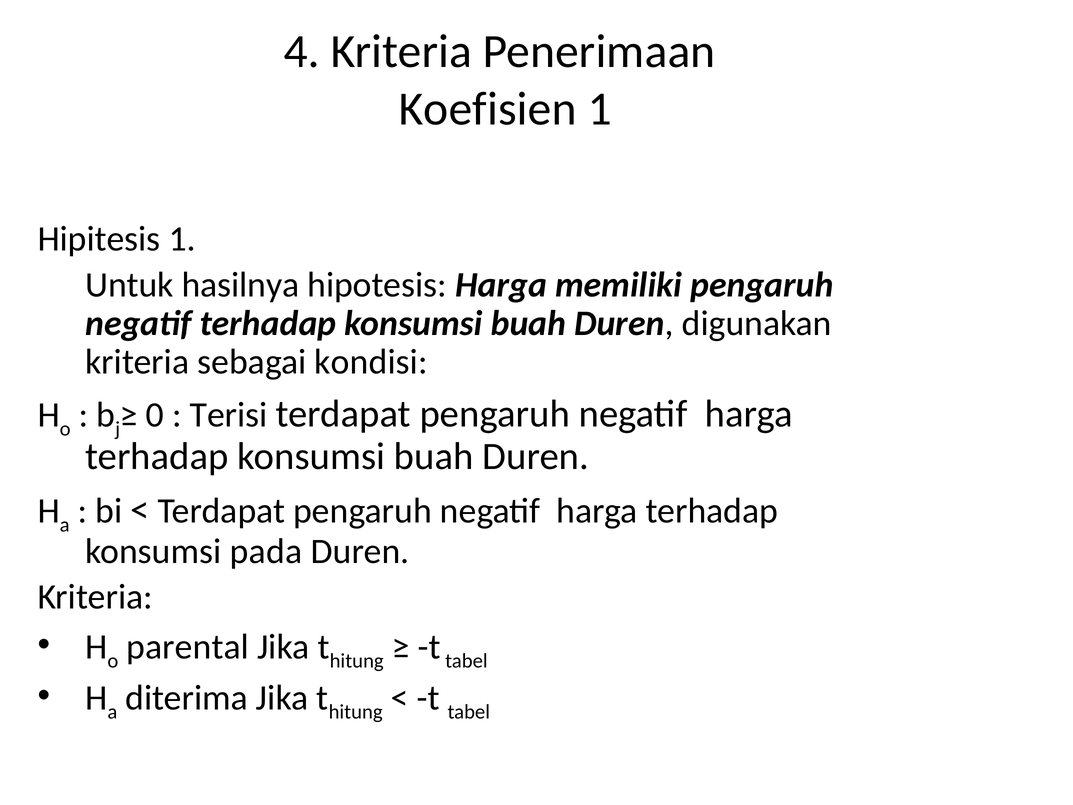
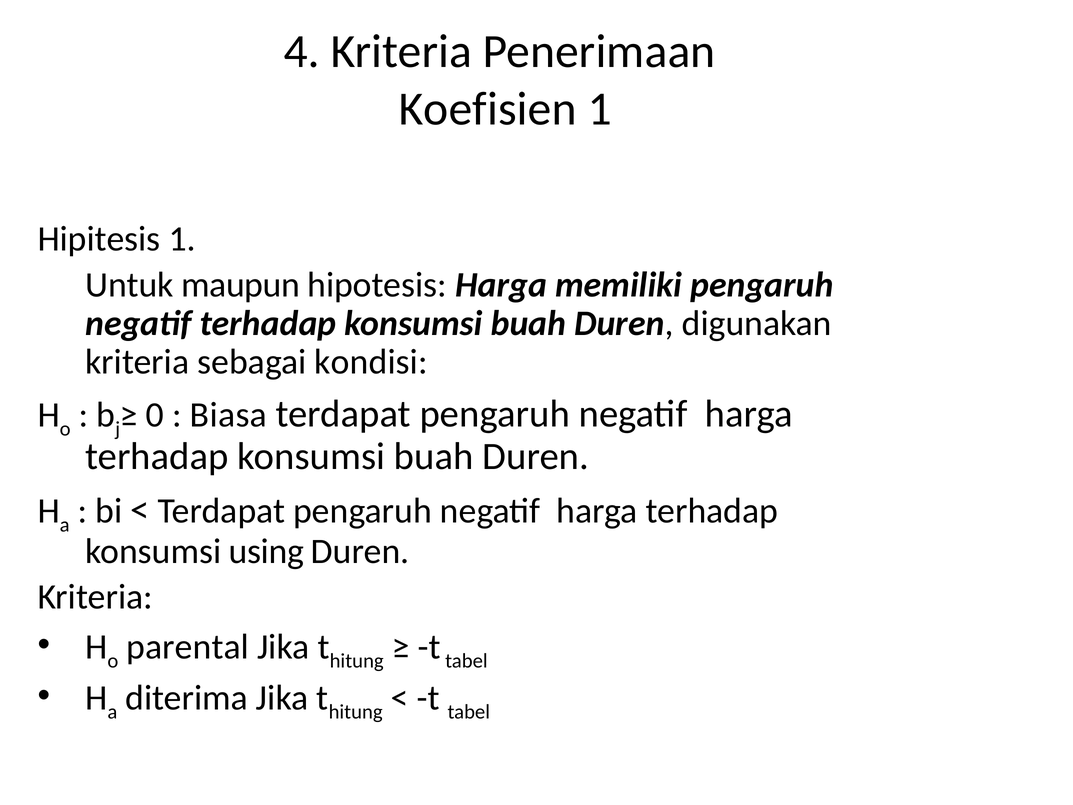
hasilnya: hasilnya -> maupun
Terisi: Terisi -> Biasa
pada: pada -> using
